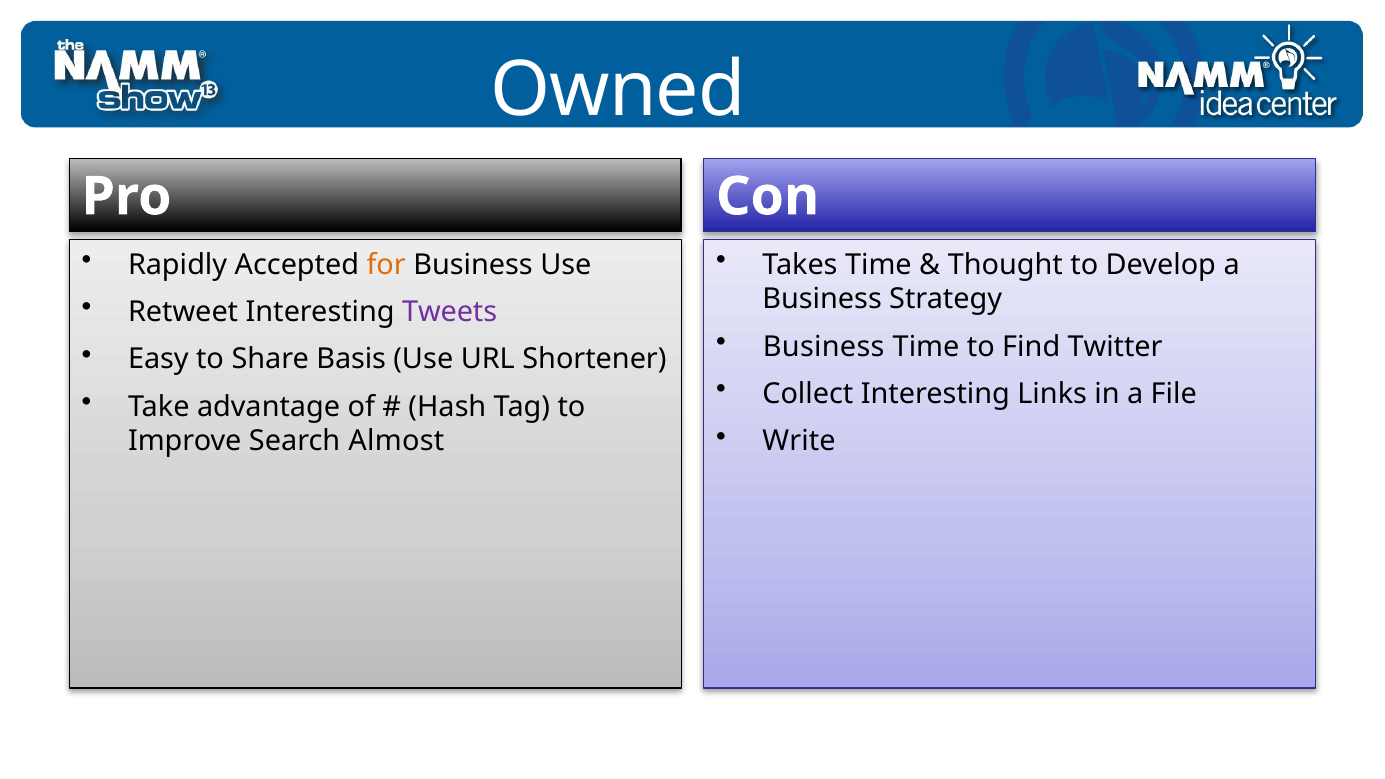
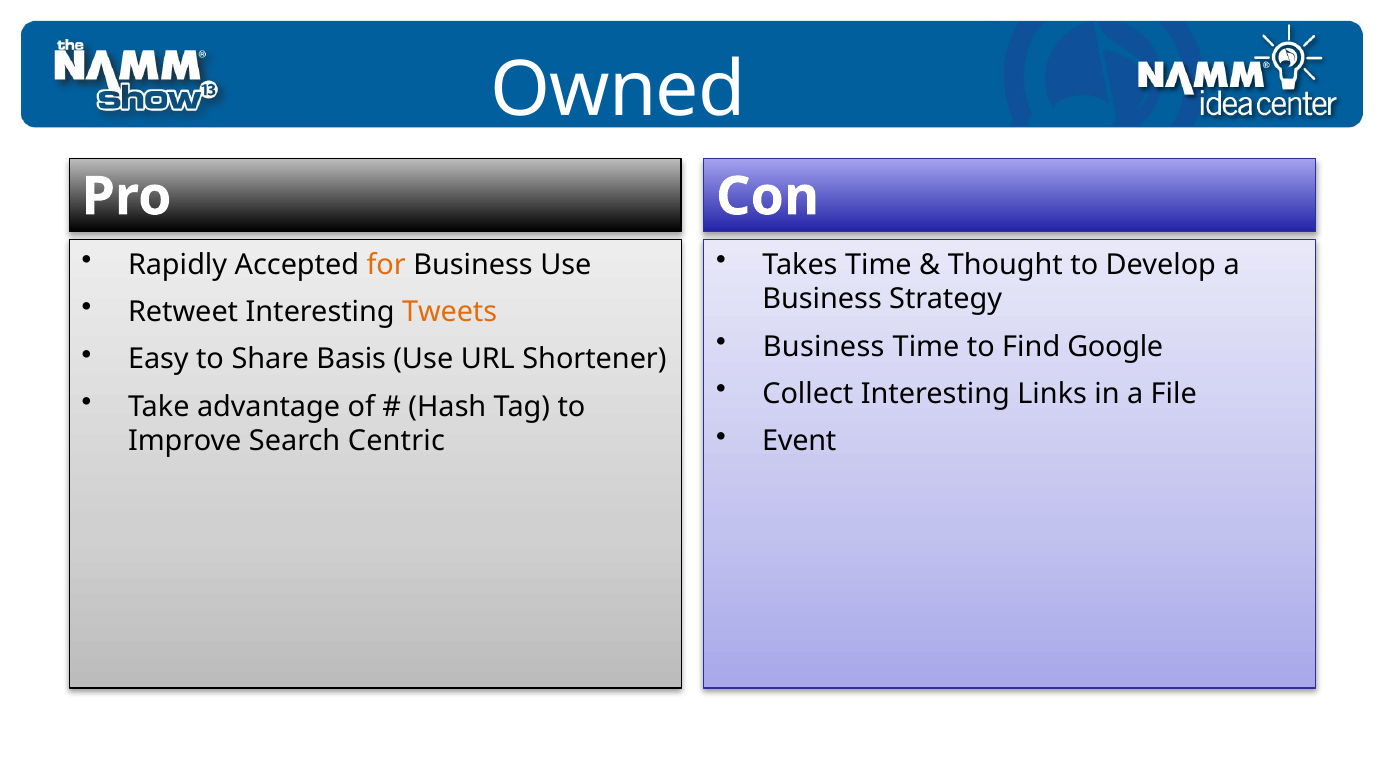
Tweets colour: purple -> orange
Twitter: Twitter -> Google
Write: Write -> Event
Almost: Almost -> Centric
